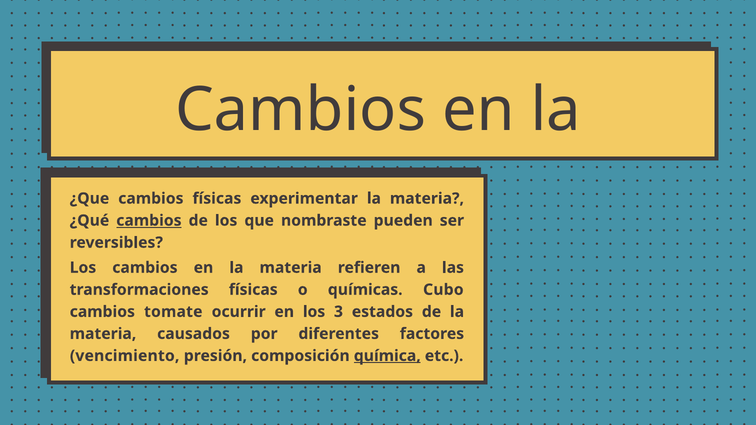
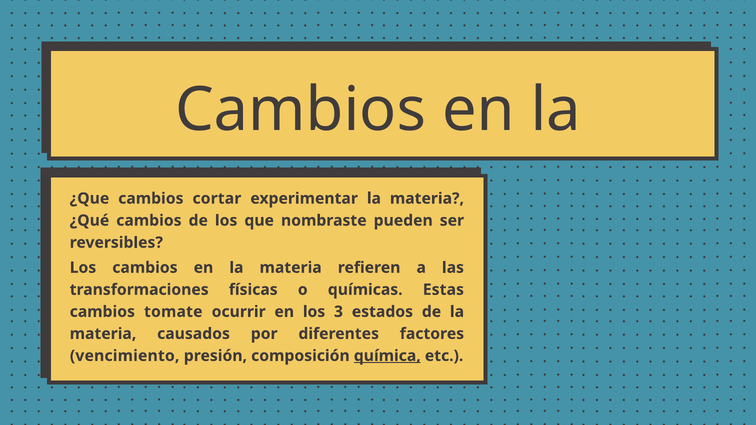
cambios físicas: físicas -> cortar
cambios at (149, 221) underline: present -> none
Cubo: Cubo -> Estas
